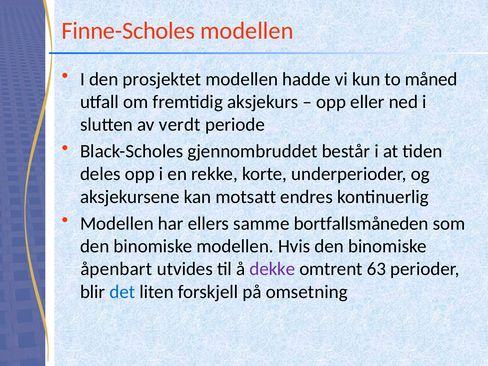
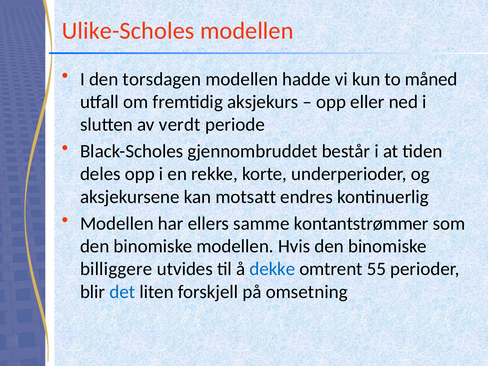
Finne-Scholes: Finne-Scholes -> Ulike-Scholes
prosjektet: prosjektet -> torsdagen
bortfallsmåneden: bortfallsmåneden -> kontantstrømmer
åpenbart: åpenbart -> billiggere
dekke colour: purple -> blue
63: 63 -> 55
